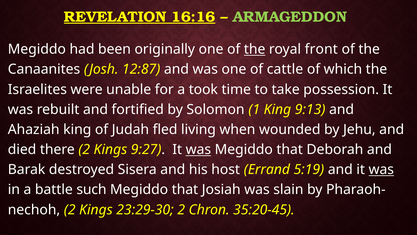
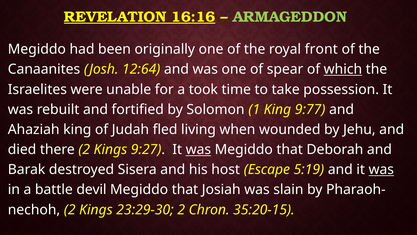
the at (255, 49) underline: present -> none
12:87: 12:87 -> 12:64
cattle: cattle -> spear
which underline: none -> present
9:13: 9:13 -> 9:77
Errand: Errand -> Escape
such: such -> devil
35:20-45: 35:20-45 -> 35:20-15
